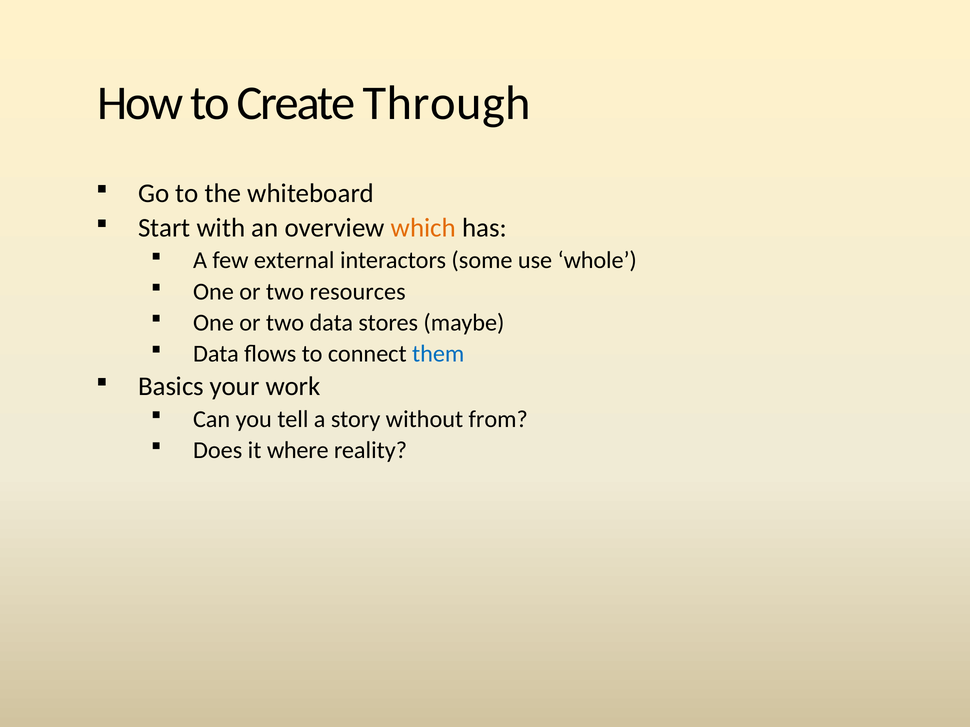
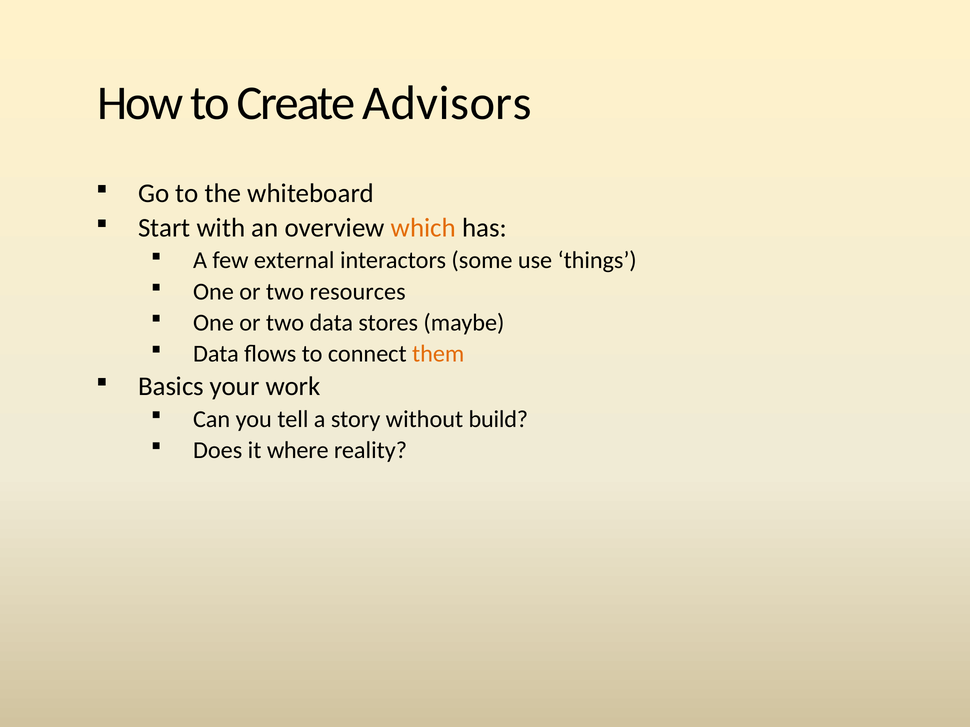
Through: Through -> Advisors
whole: whole -> things
them colour: blue -> orange
from: from -> build
